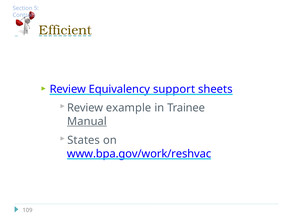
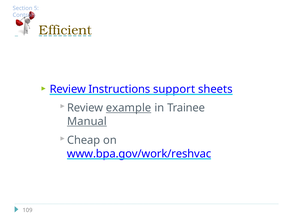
Equivalency: Equivalency -> Instructions
example underline: none -> present
States: States -> Cheap
